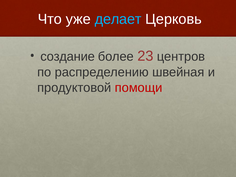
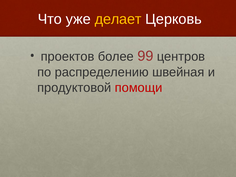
делает colour: light blue -> yellow
создание: создание -> проектов
23: 23 -> 99
